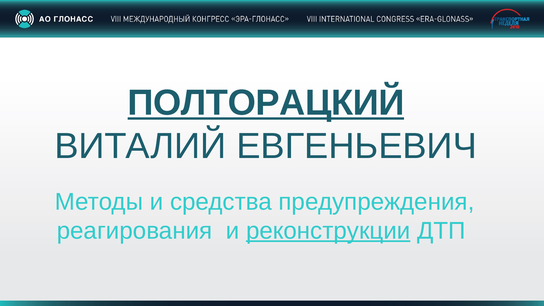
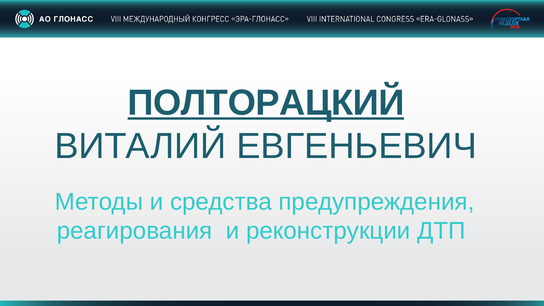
реконструкции underline: present -> none
